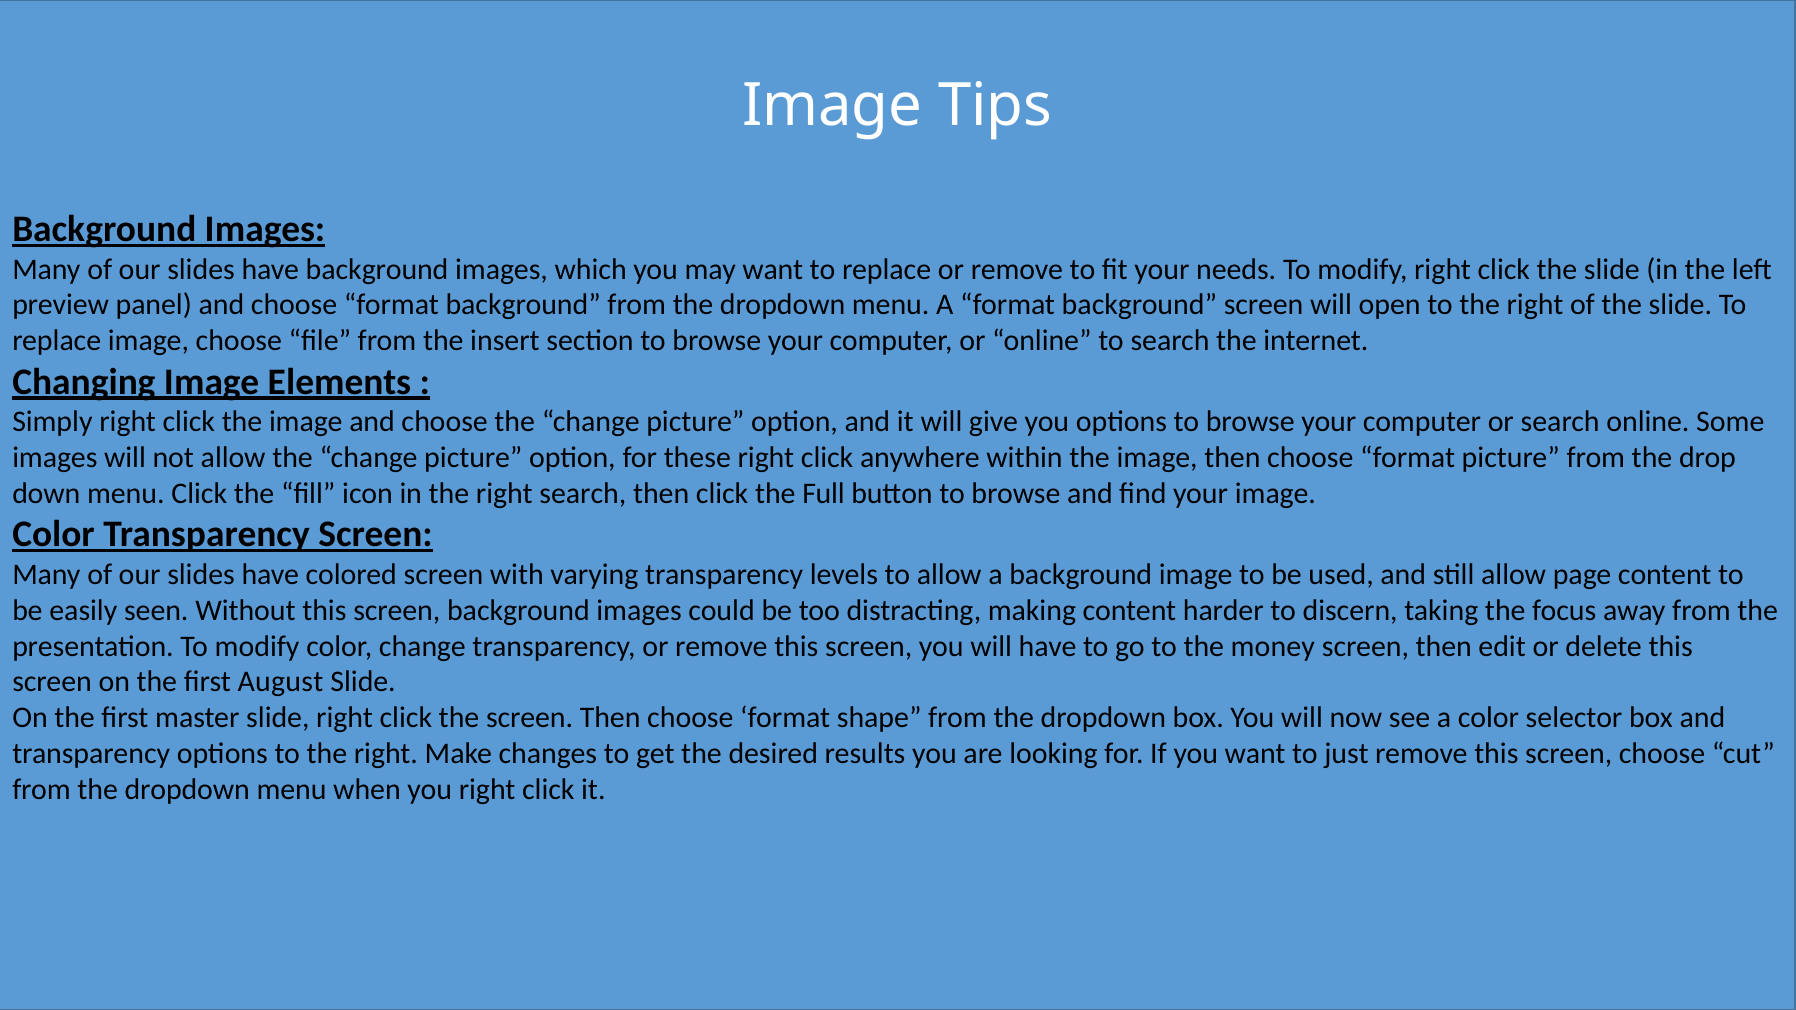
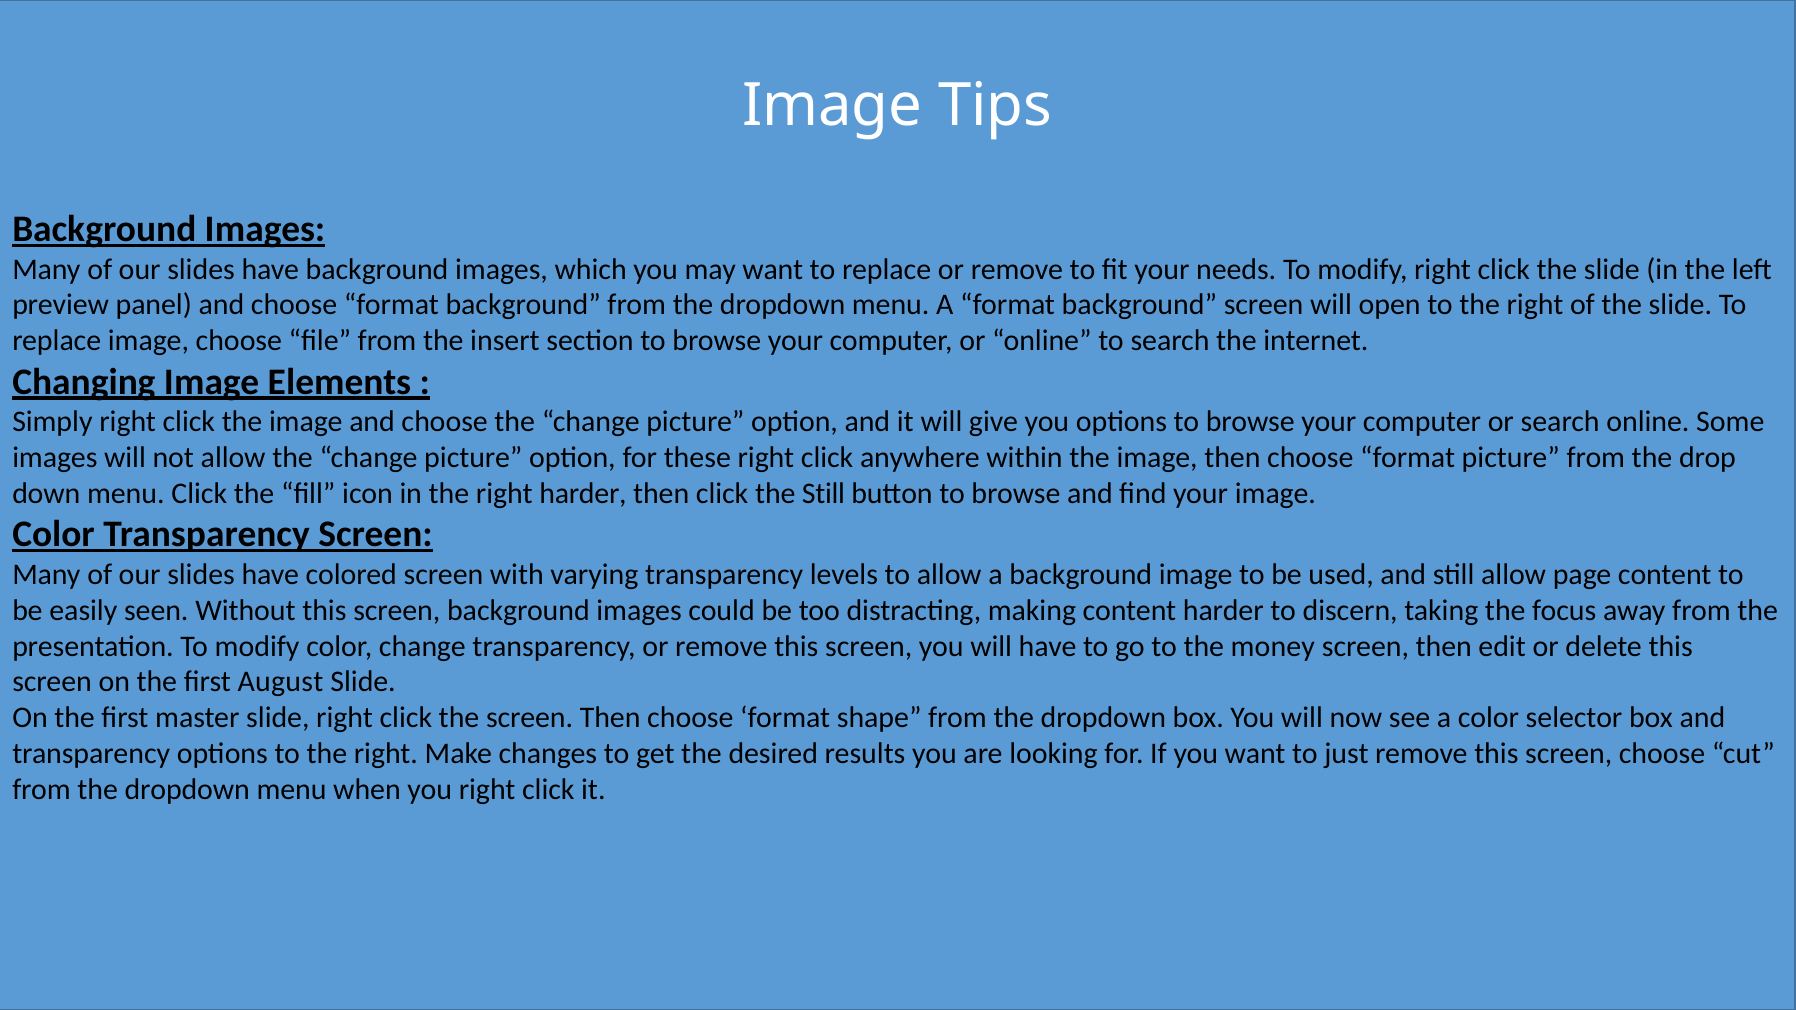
right search: search -> harder
the Full: Full -> Still
